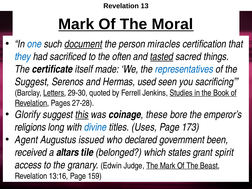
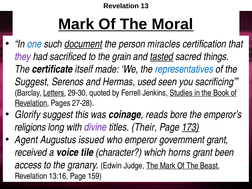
they colour: blue -> purple
often: often -> grain
this underline: present -> none
these: these -> reads
divine colour: blue -> purple
Uses: Uses -> Their
173 underline: none -> present
declared: declared -> emperor
government been: been -> grant
altars: altars -> voice
belonged: belonged -> character
states: states -> horns
spirit: spirit -> been
